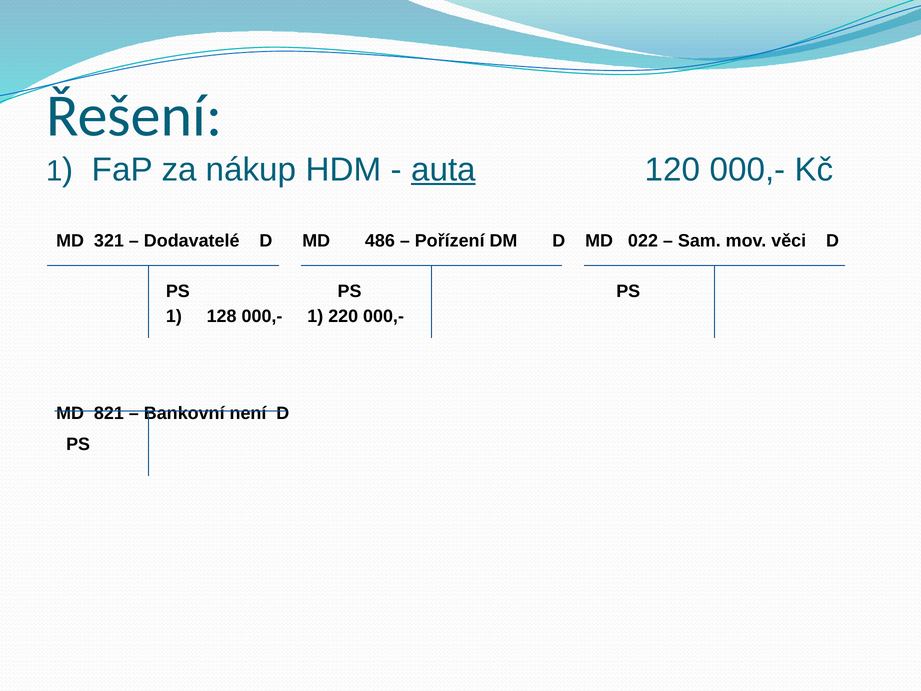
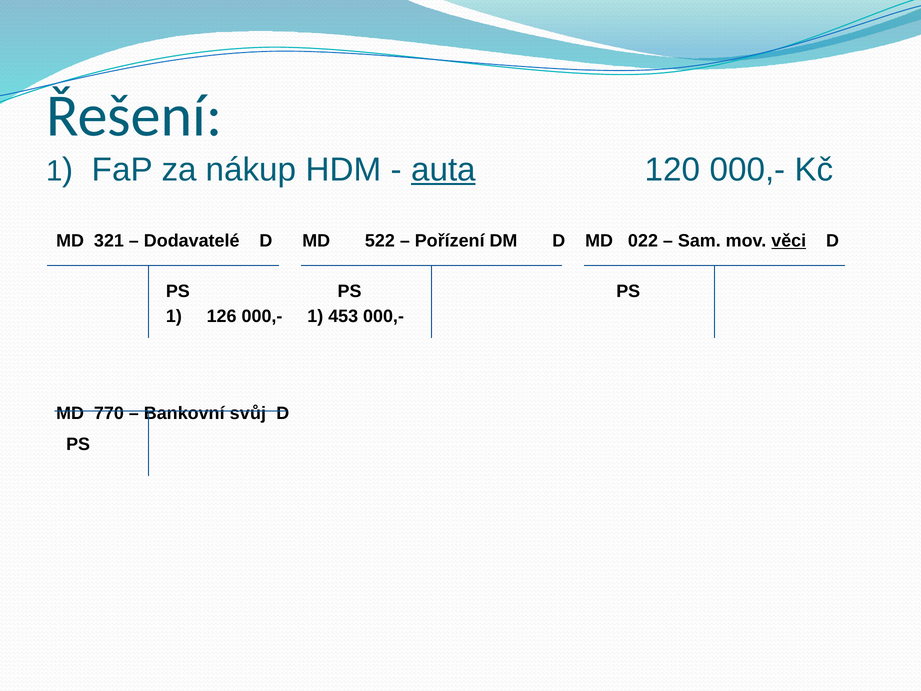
486: 486 -> 522
věci underline: none -> present
128: 128 -> 126
220: 220 -> 453
821: 821 -> 770
není: není -> svůj
